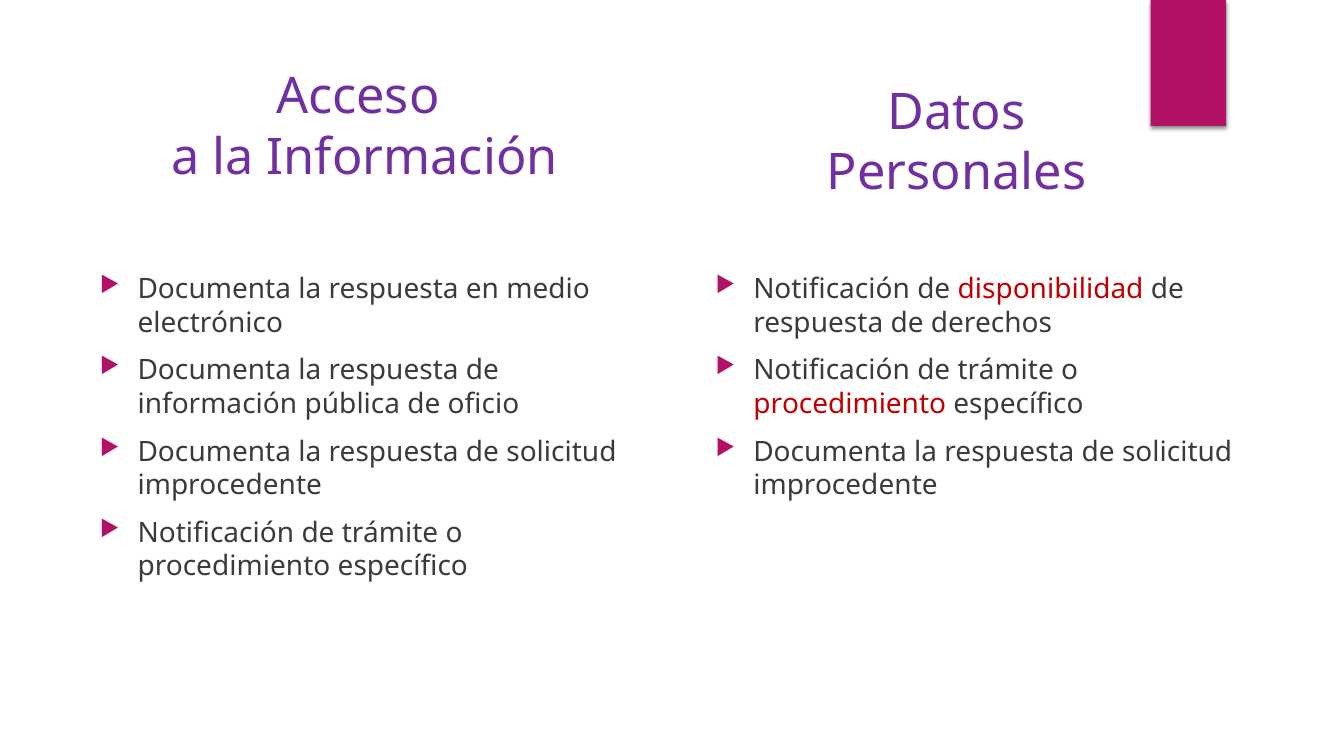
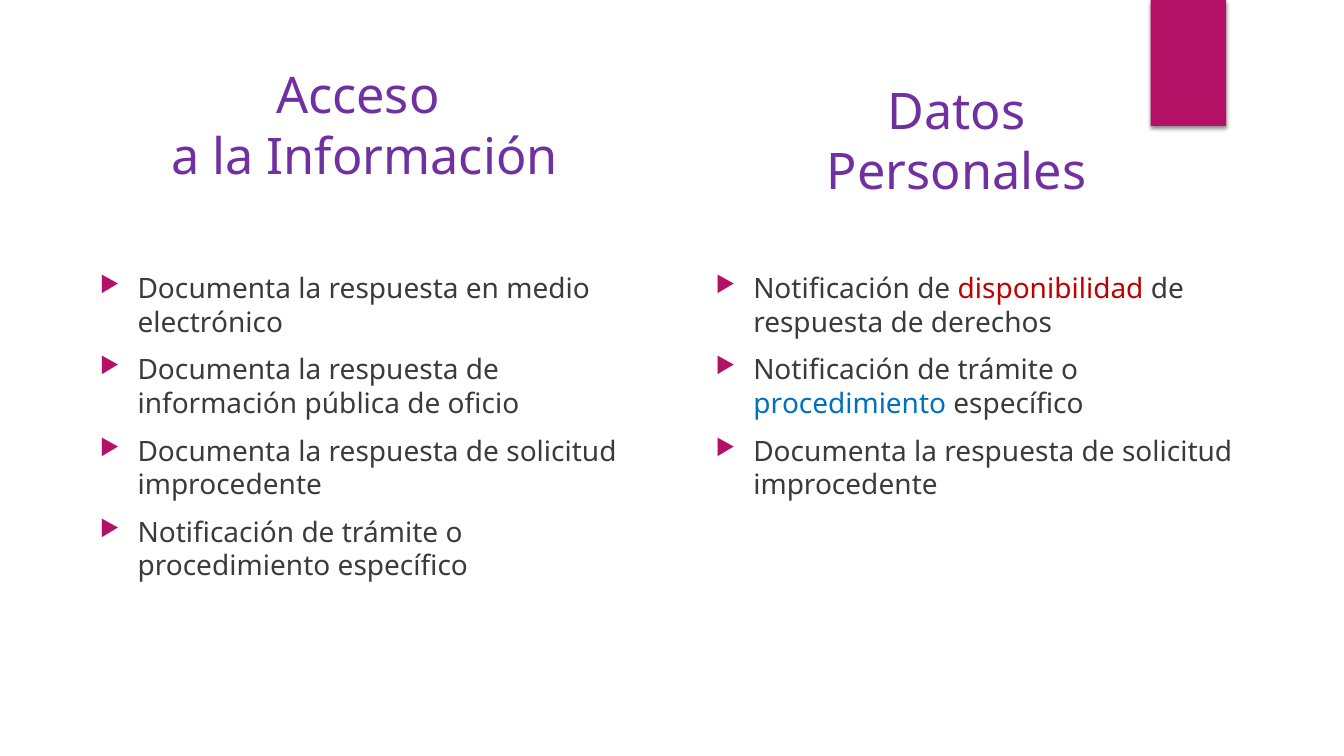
procedimiento at (850, 404) colour: red -> blue
